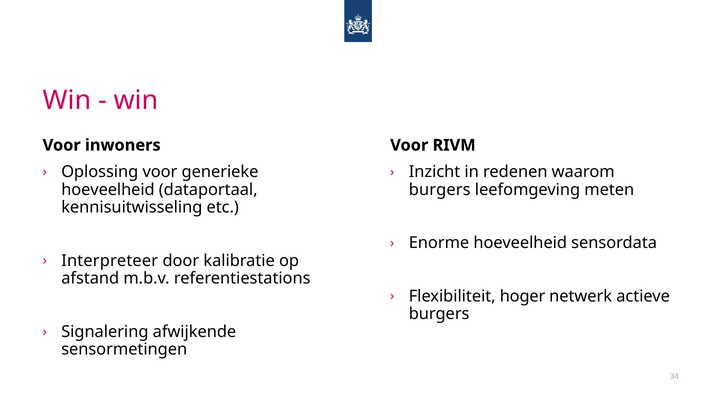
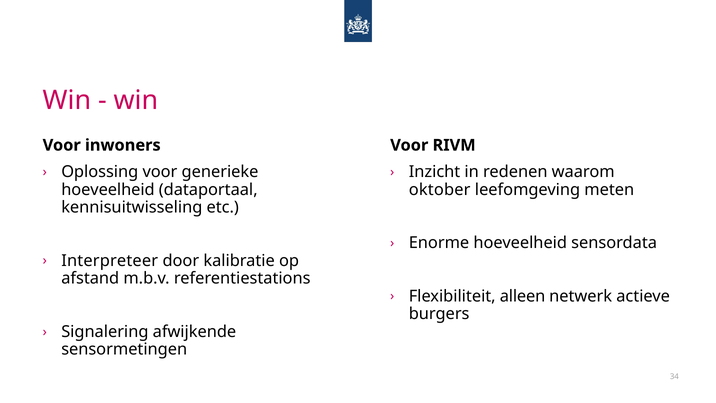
burgers at (440, 189): burgers -> oktober
hoger: hoger -> alleen
